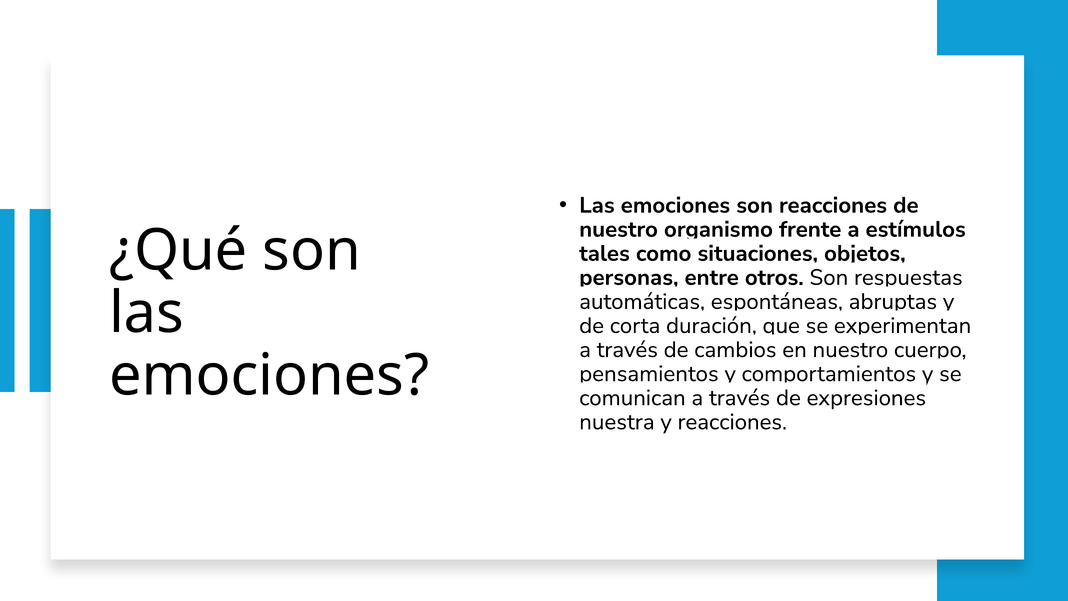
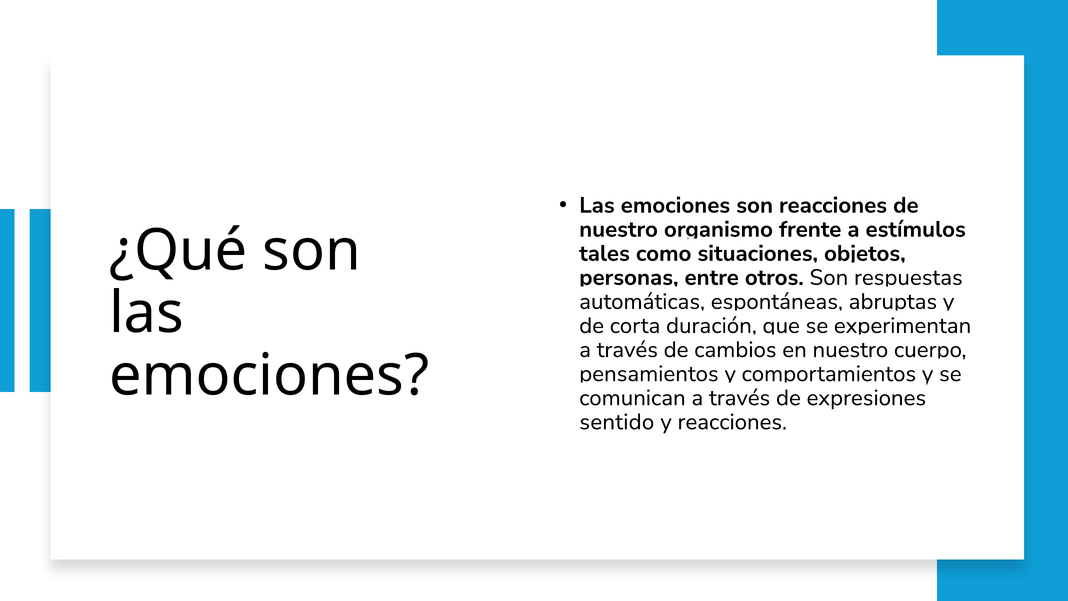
nuestra: nuestra -> sentido
